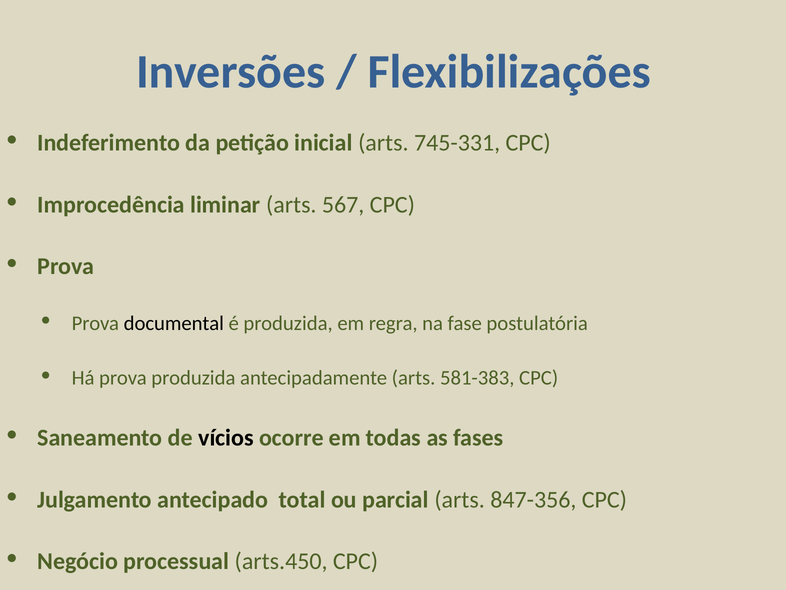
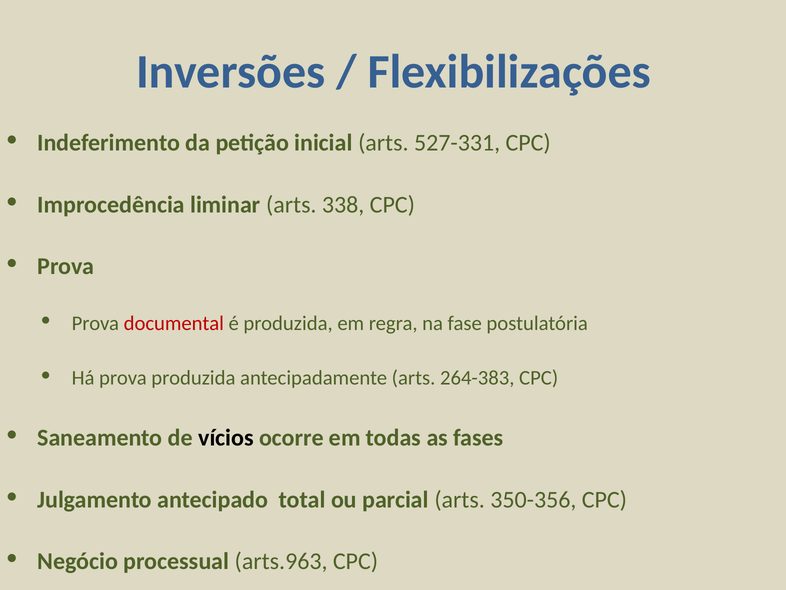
745-331: 745-331 -> 527-331
567: 567 -> 338
documental colour: black -> red
581-383: 581-383 -> 264-383
847-356: 847-356 -> 350-356
arts.450: arts.450 -> arts.963
